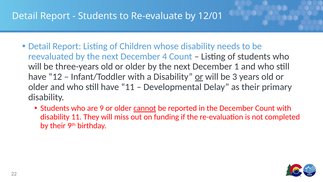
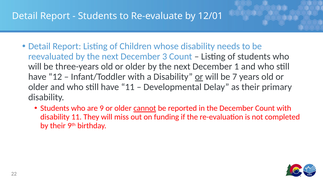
4: 4 -> 3
3: 3 -> 7
